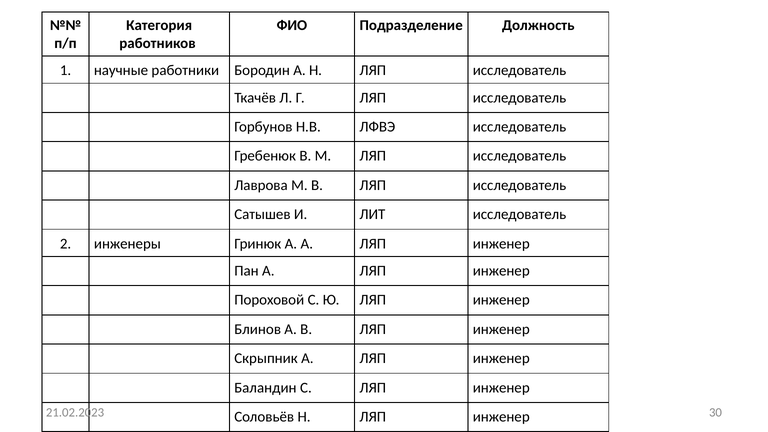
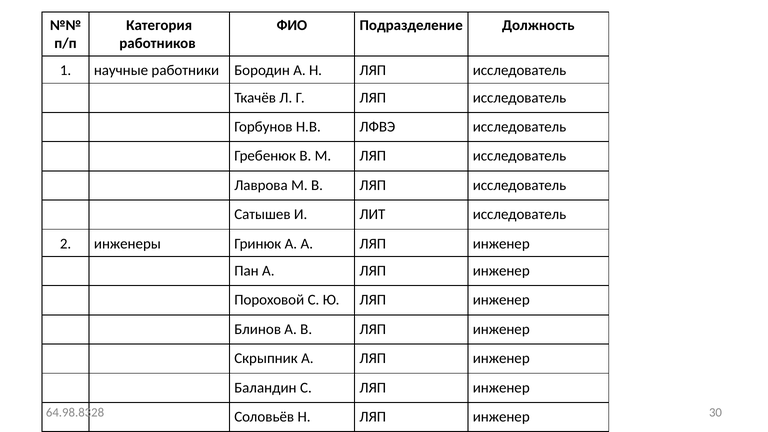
21.02.2023: 21.02.2023 -> 64.98.8328
